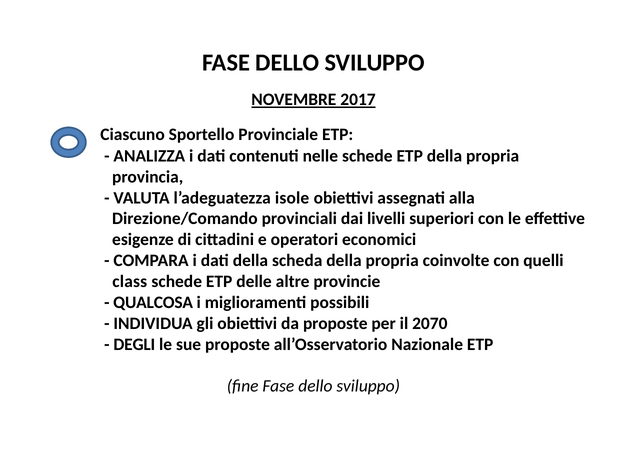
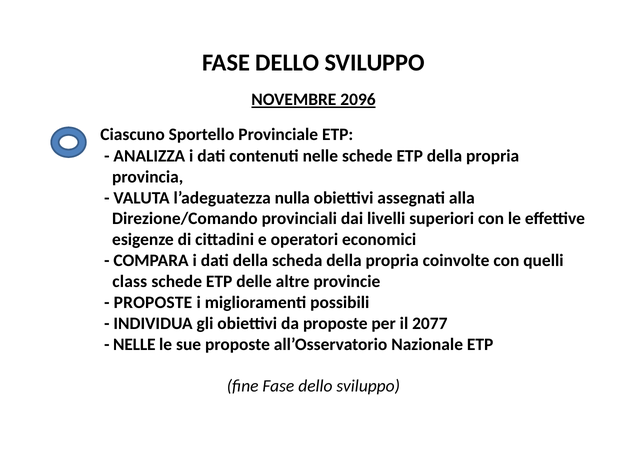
2017: 2017 -> 2096
isole: isole -> nulla
QUALCOSA at (153, 303): QUALCOSA -> PROPOSTE
2070: 2070 -> 2077
DEGLI at (134, 344): DEGLI -> NELLE
